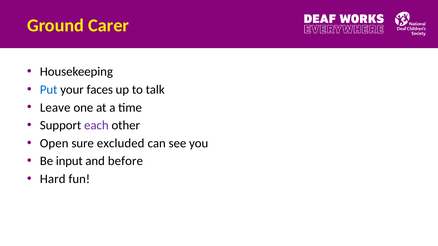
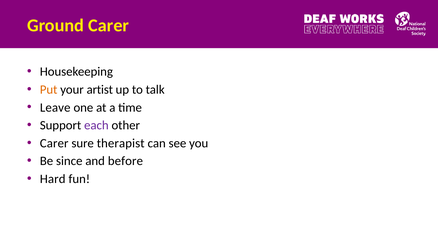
Put colour: blue -> orange
faces: faces -> artist
Open at (54, 143): Open -> Carer
excluded: excluded -> therapist
input: input -> since
